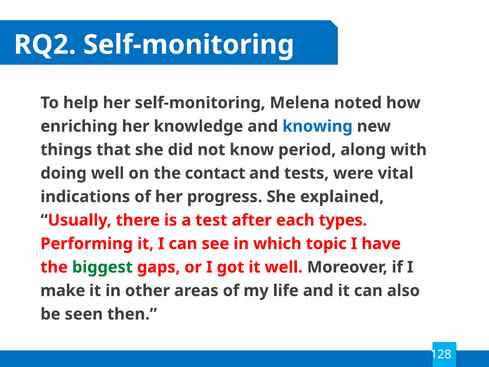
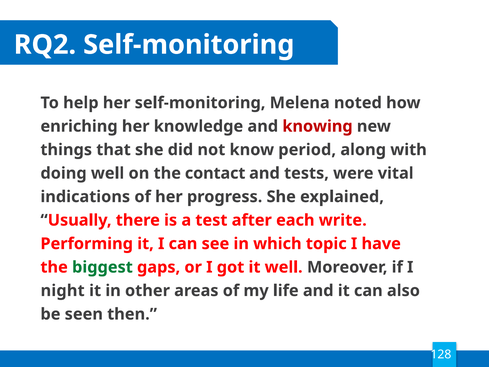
knowing colour: blue -> red
types: types -> write
make: make -> night
